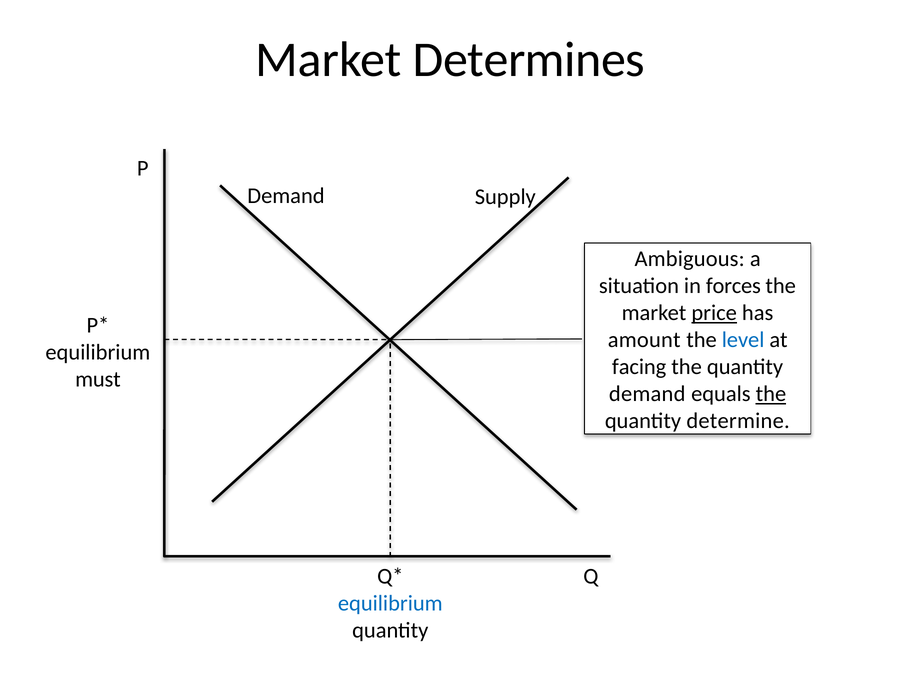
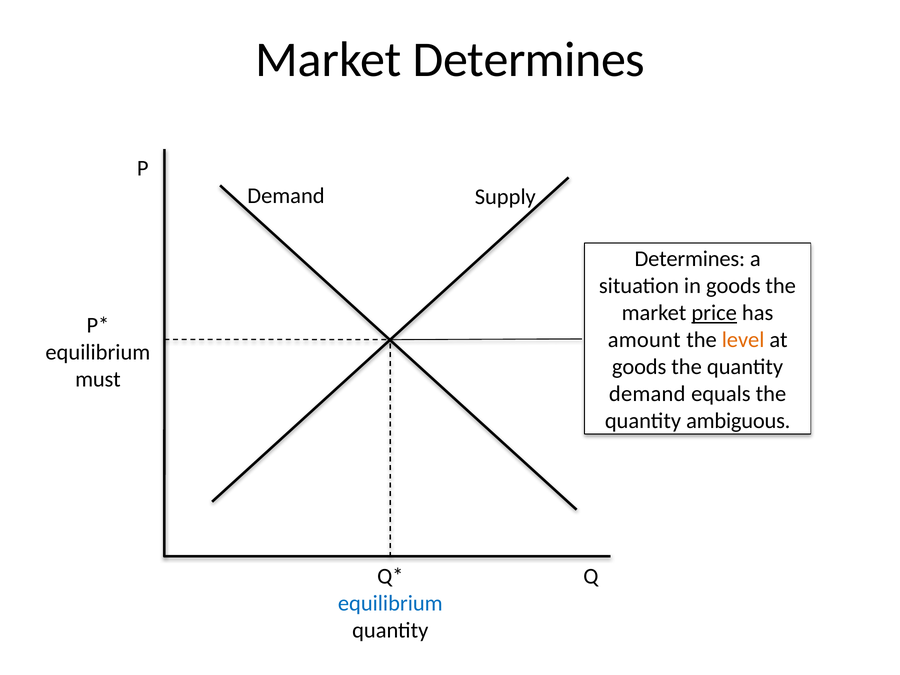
Ambiguous at (690, 259): Ambiguous -> Determines
in forces: forces -> goods
level colour: blue -> orange
facing at (639, 367): facing -> goods
the at (771, 394) underline: present -> none
determine: determine -> ambiguous
